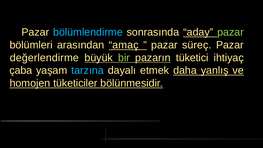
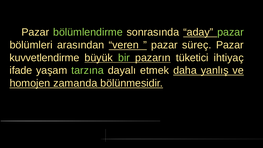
bölümlendirme colour: light blue -> light green
amaç: amaç -> veren
değerlendirme: değerlendirme -> kuvvetlendirme
çaba: çaba -> ifade
tarzına colour: light blue -> light green
tüketiciler: tüketiciler -> zamanda
